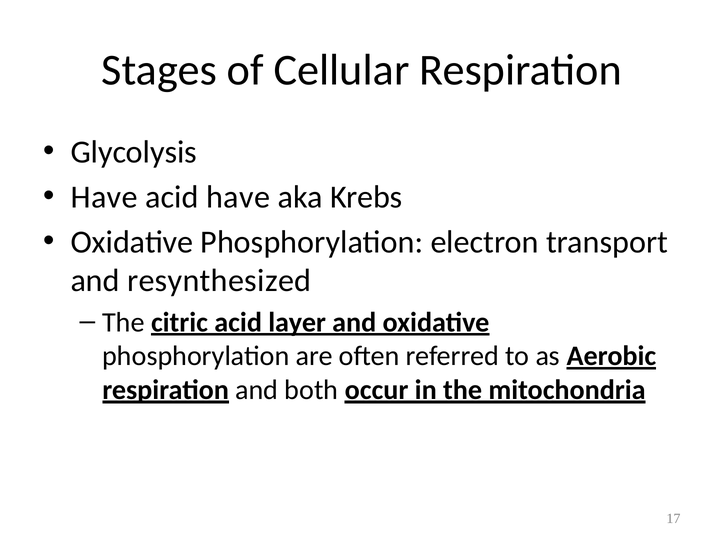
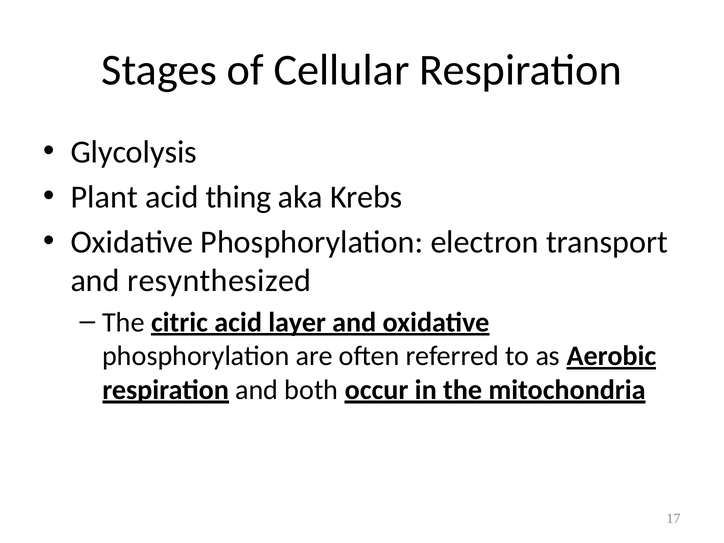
Have at (104, 197): Have -> Plant
acid have: have -> thing
